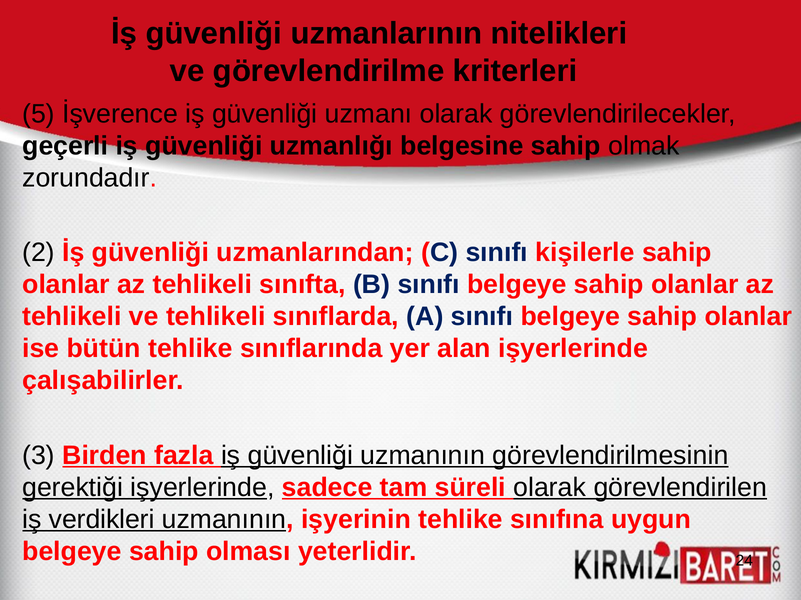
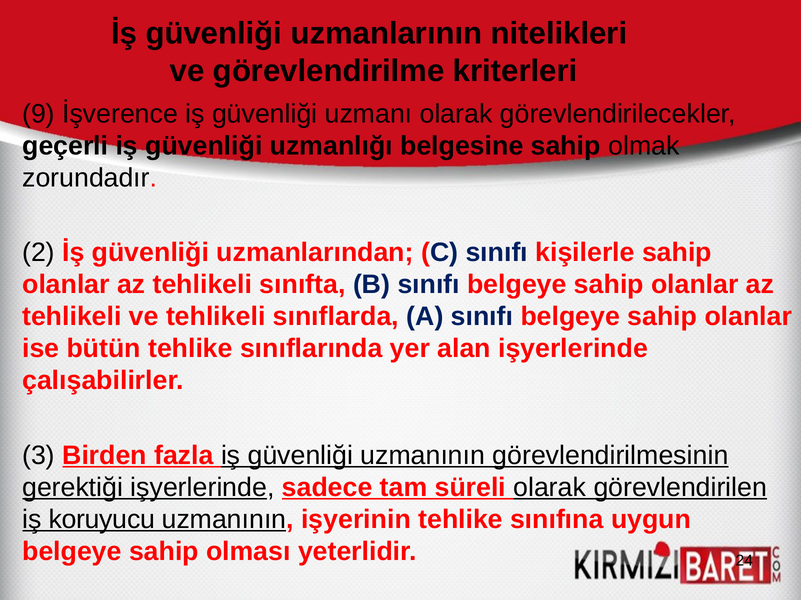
5: 5 -> 9
verdikleri: verdikleri -> koruyucu
